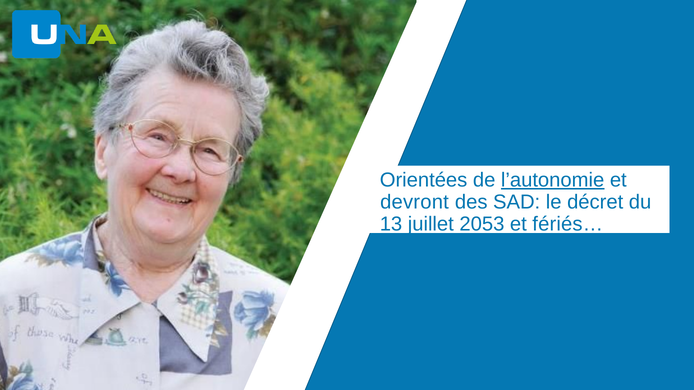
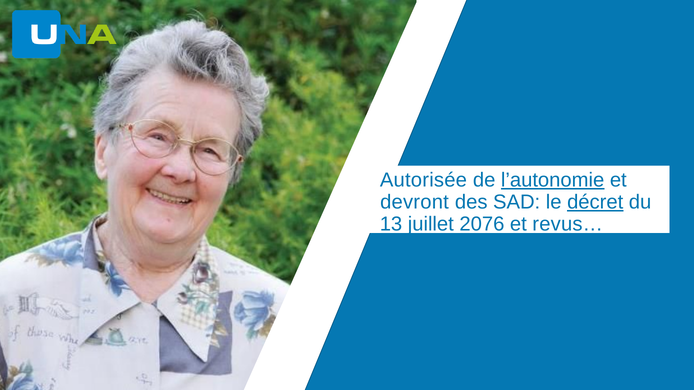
Orientées: Orientées -> Autorisée
décret underline: none -> present
2053: 2053 -> 2076
fériés…: fériés… -> revus…
